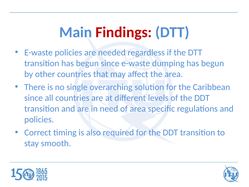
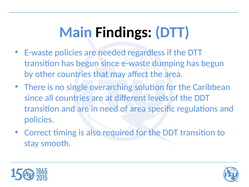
Findings colour: red -> black
